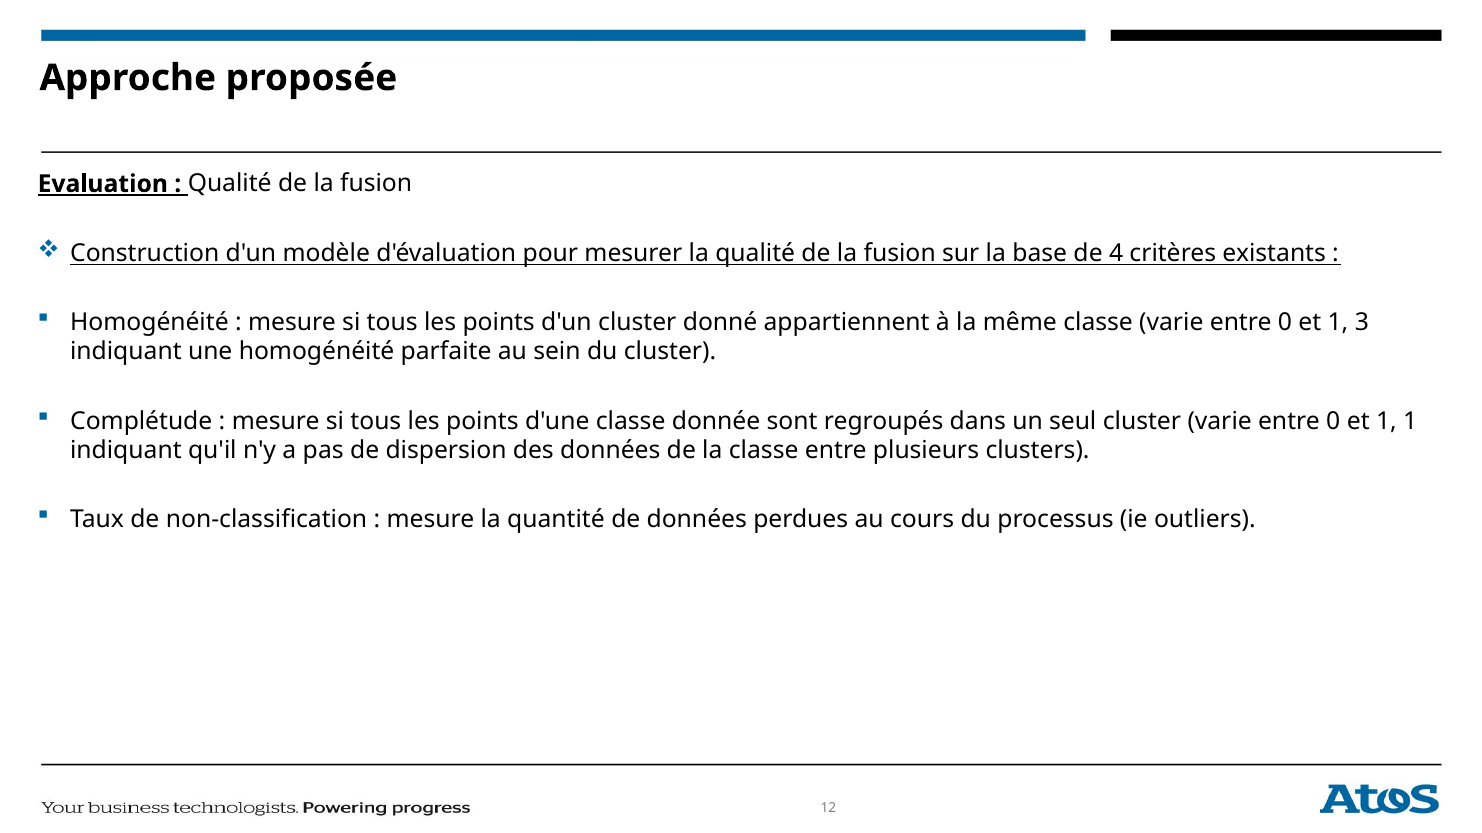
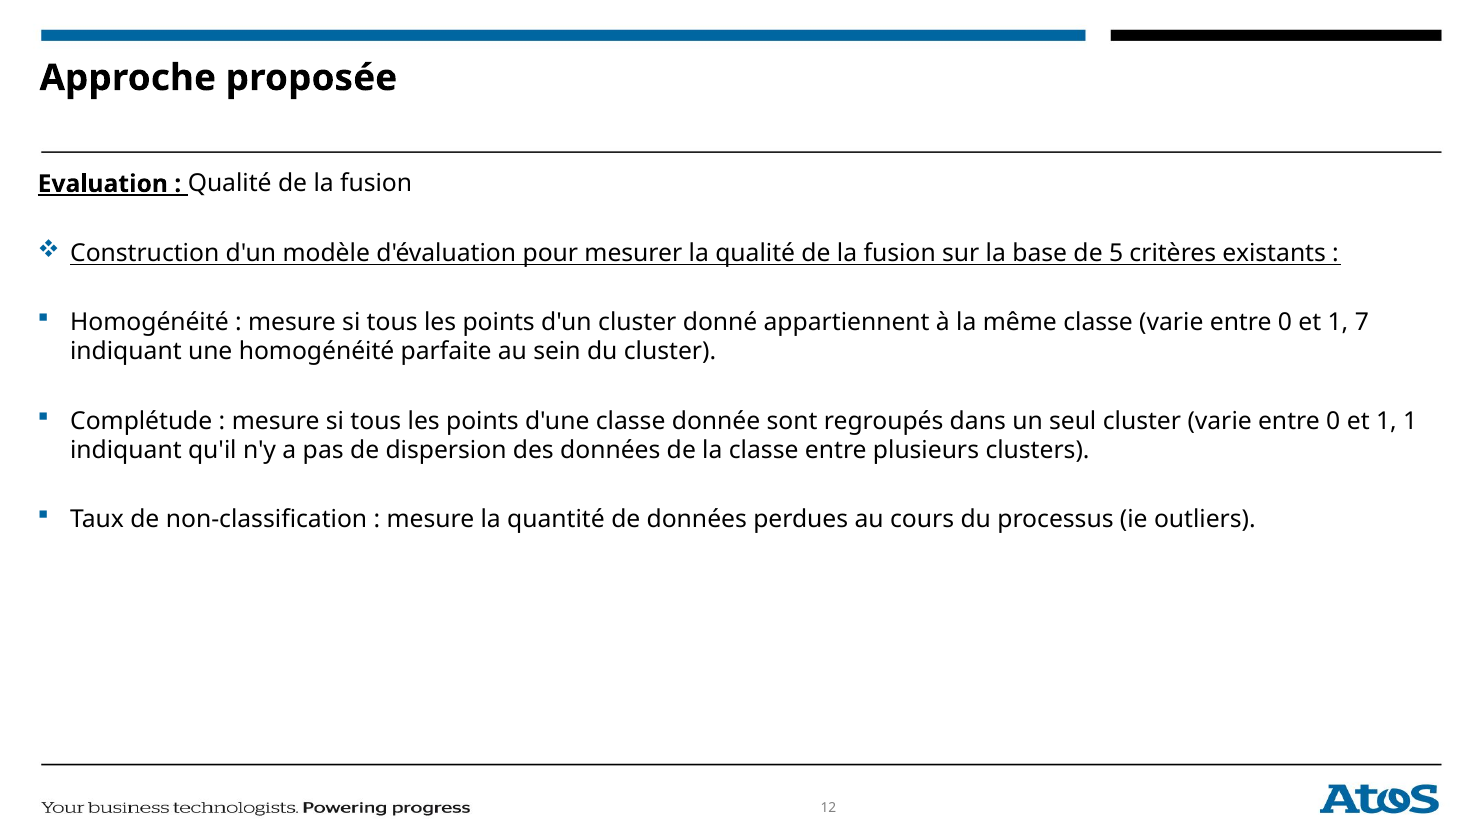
4: 4 -> 5
3: 3 -> 7
